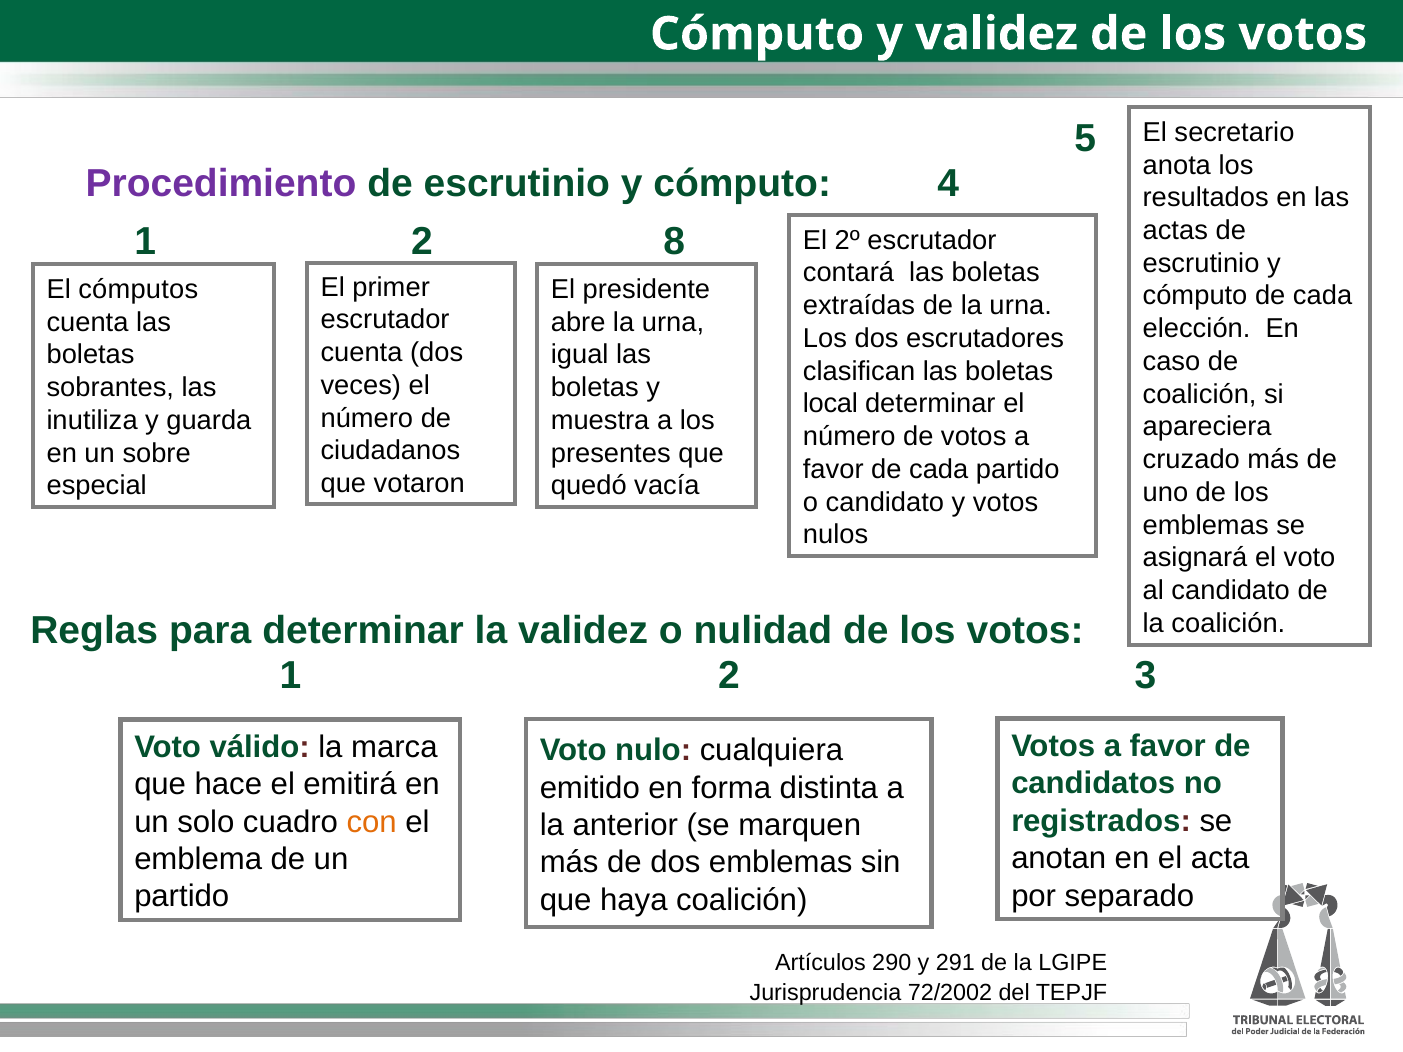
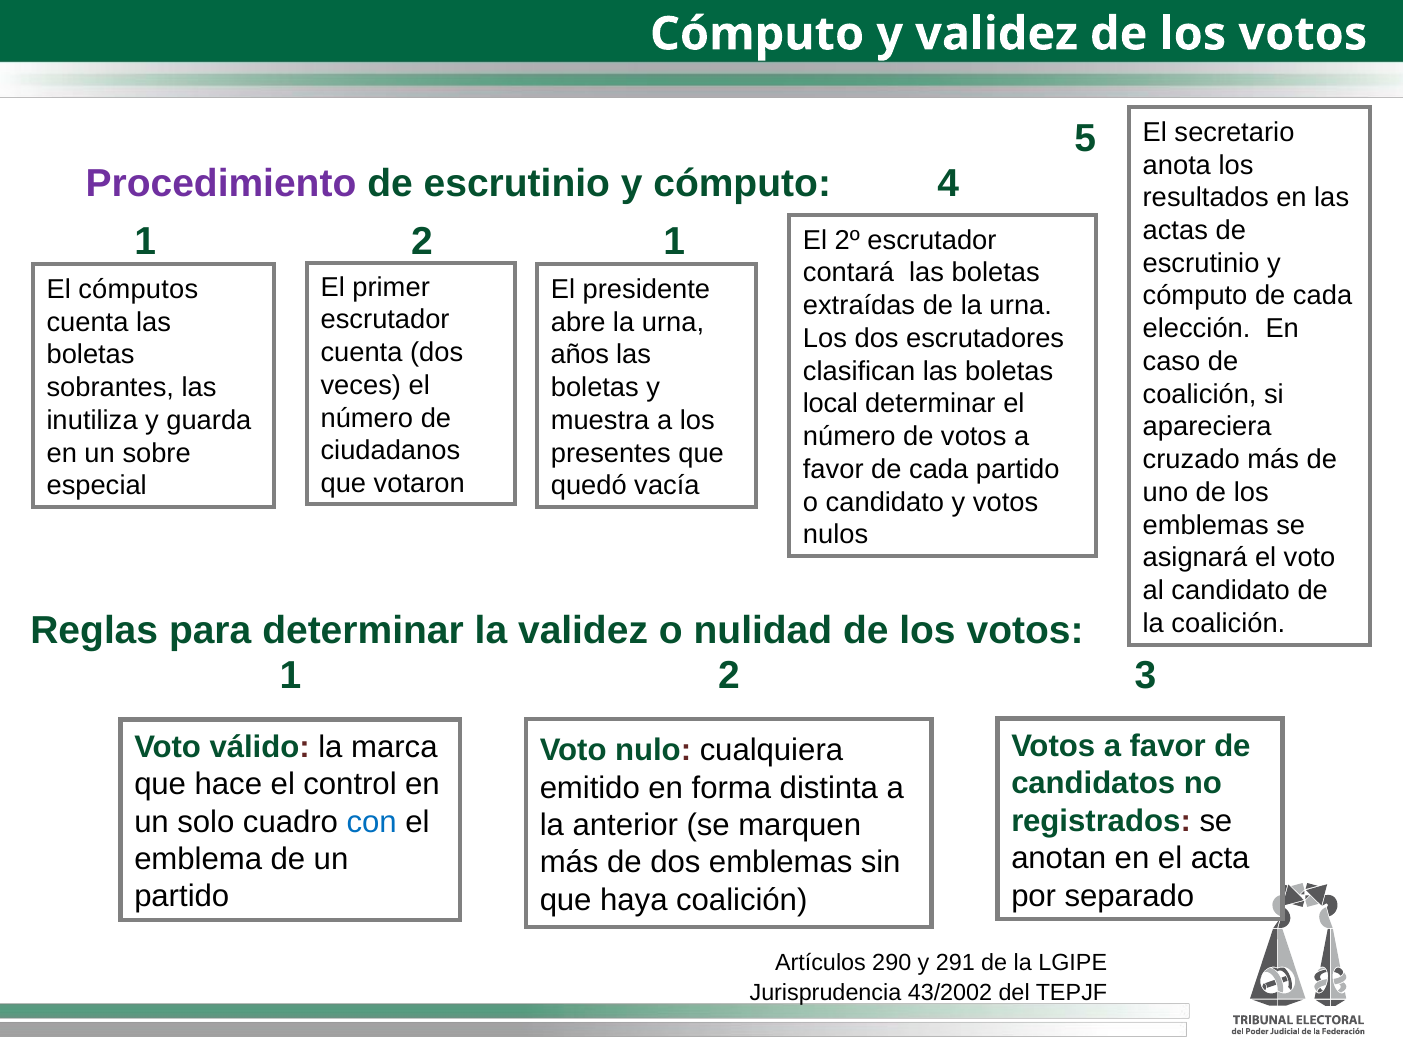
2 8: 8 -> 1
igual: igual -> años
emitirá: emitirá -> control
con colour: orange -> blue
72/2002: 72/2002 -> 43/2002
